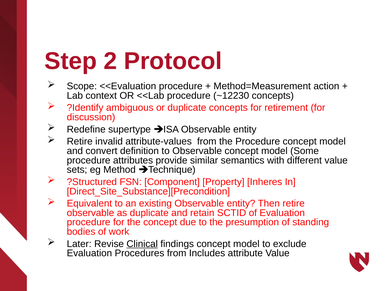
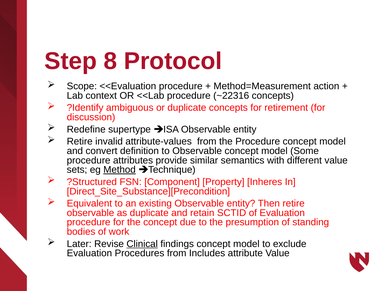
2: 2 -> 8
~12230: ~12230 -> ~22316
Method underline: none -> present
